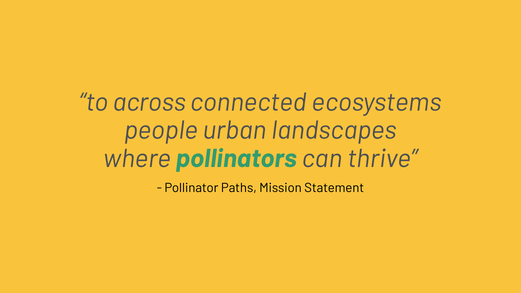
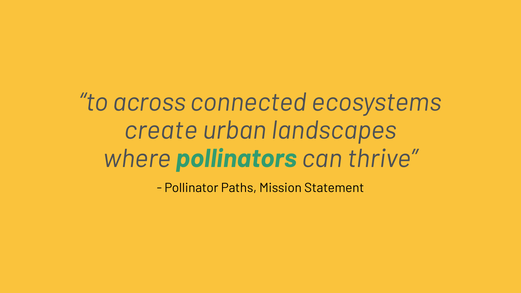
people: people -> create
